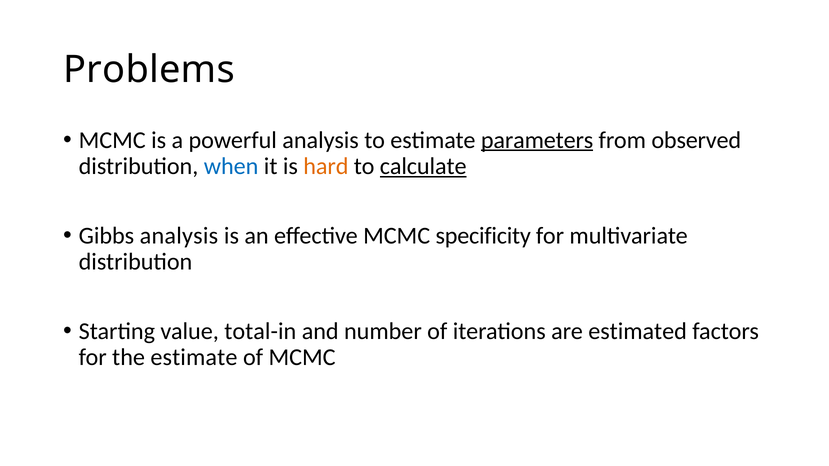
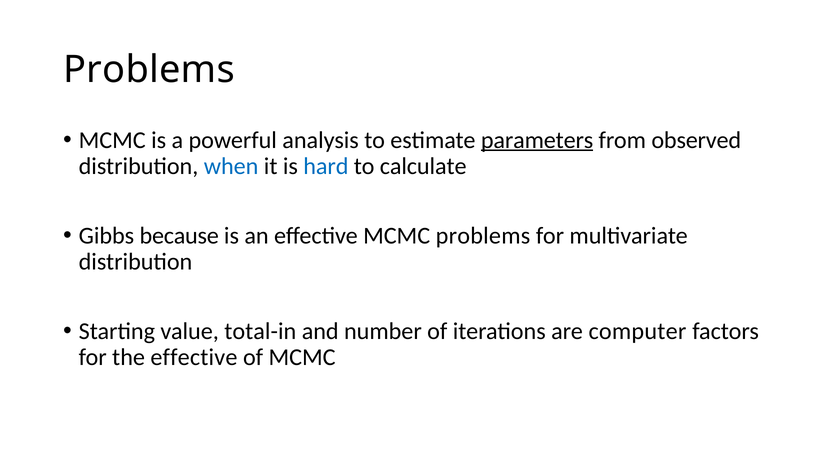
hard colour: orange -> blue
calculate underline: present -> none
Gibbs analysis: analysis -> because
MCMC specificity: specificity -> problems
estimated: estimated -> computer
the estimate: estimate -> effective
